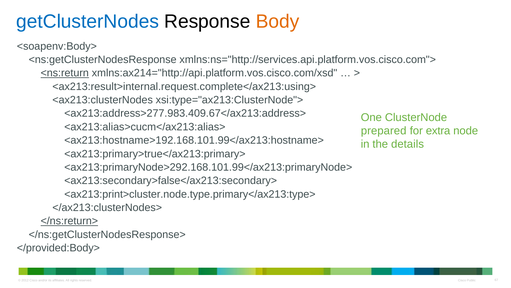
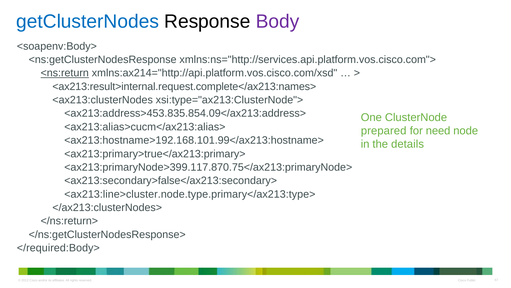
Body colour: orange -> purple
<ax213:result>internal.request.complete</ax213:using>: <ax213:result>internal.request.complete</ax213:using> -> <ax213:result>internal.request.complete</ax213:names>
<ax213:address>277.983.409.67</ax213:address>: <ax213:address>277.983.409.67</ax213:address> -> <ax213:address>453.835.854.09</ax213:address>
extra: extra -> need
<ax213:primaryNode>292.168.101.99</ax213:primaryNode>: <ax213:primaryNode>292.168.101.99</ax213:primaryNode> -> <ax213:primaryNode>399.117.870.75</ax213:primaryNode>
<ax213:print>cluster.node.type.primary</ax213:type>: <ax213:print>cluster.node.type.primary</ax213:type> -> <ax213:line>cluster.node.type.primary</ax213:type>
</ns:return> underline: present -> none
</provided:Body>: </provided:Body> -> </required:Body>
